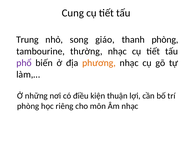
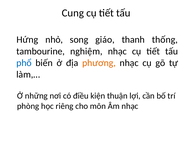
Trung: Trung -> Hứng
thanh phòng: phòng -> thống
thường: thường -> nghiệm
phổ colour: purple -> blue
